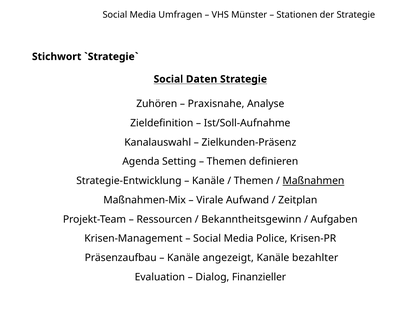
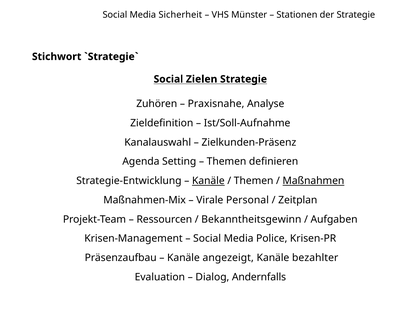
Umfragen: Umfragen -> Sicherheit
Daten: Daten -> Zielen
Kanäle at (208, 180) underline: none -> present
Aufwand: Aufwand -> Personal
Finanzieller: Finanzieller -> Andernfalls
